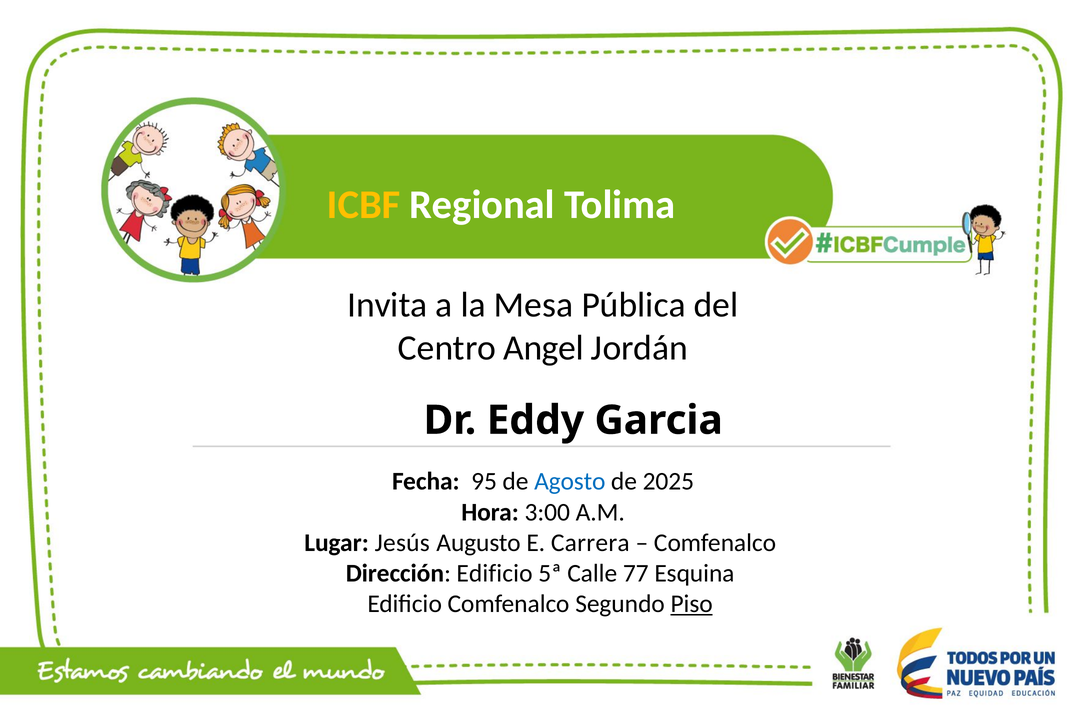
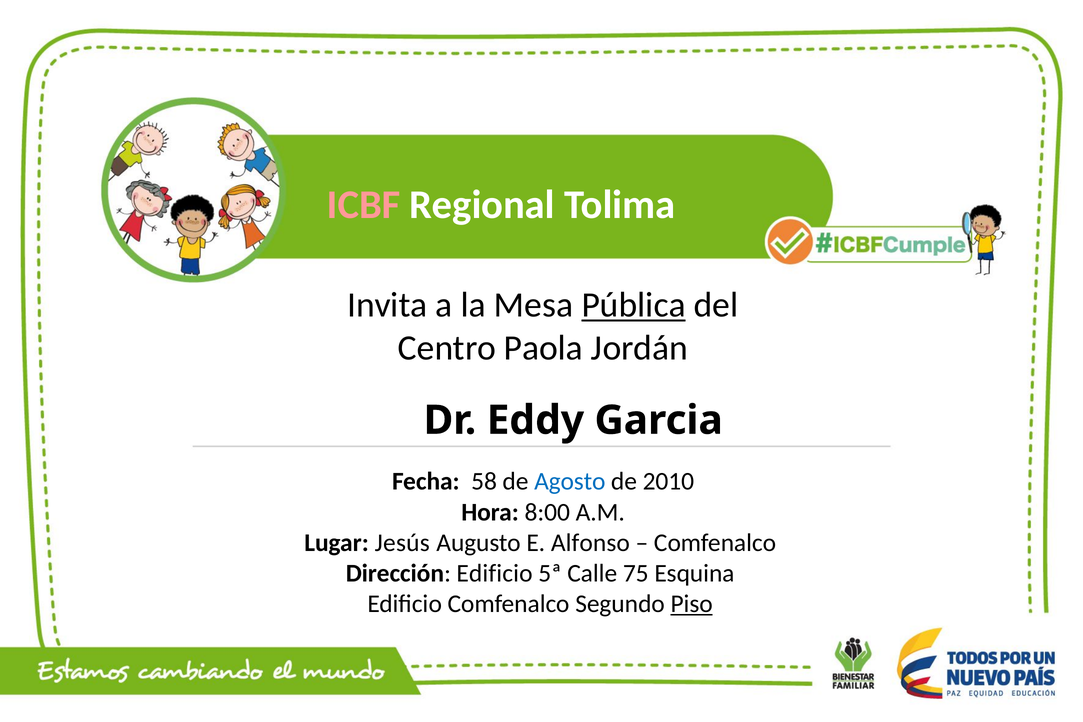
ICBF colour: yellow -> pink
Pública underline: none -> present
Angel: Angel -> Paola
95: 95 -> 58
2025: 2025 -> 2010
3:00: 3:00 -> 8:00
Carrera: Carrera -> Alfonso
77: 77 -> 75
